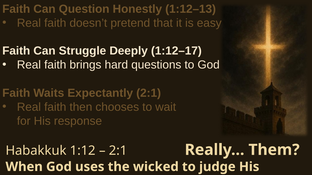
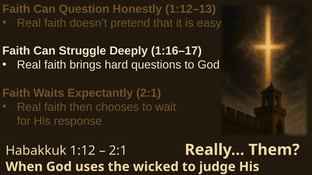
1:12–17: 1:12–17 -> 1:16–17
